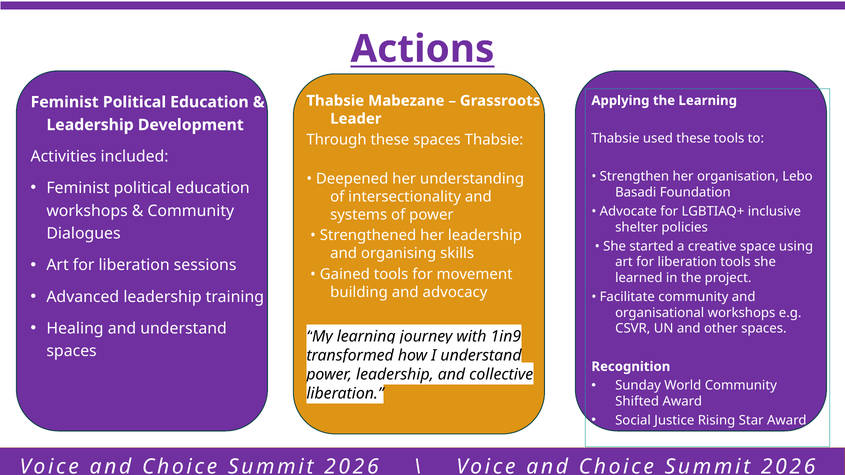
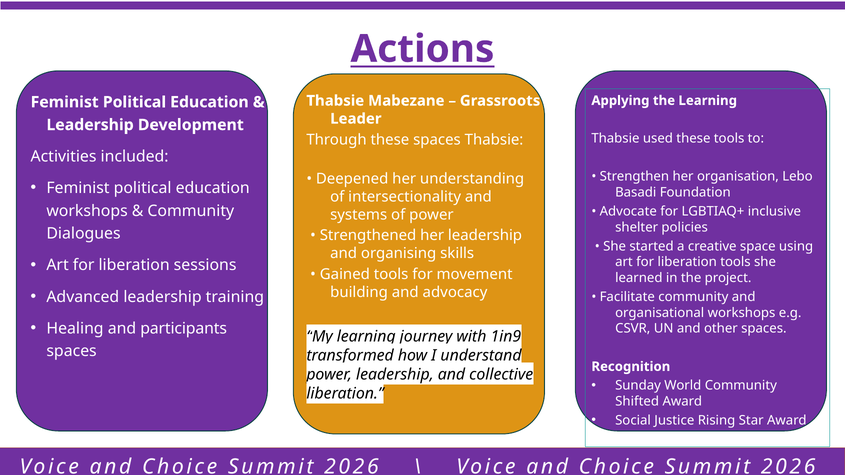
and understand: understand -> participants
